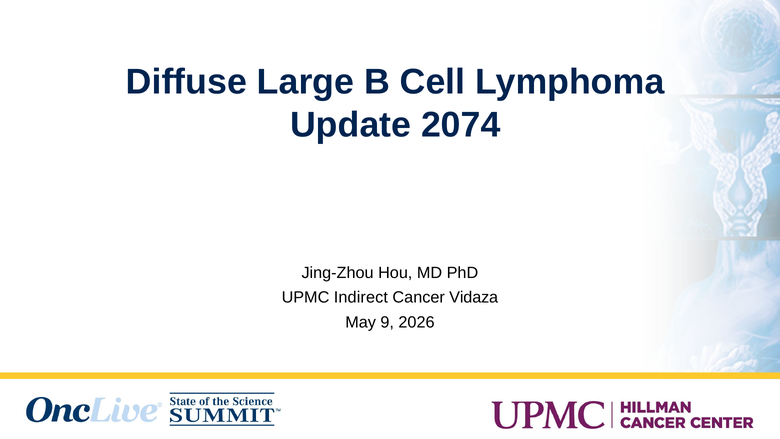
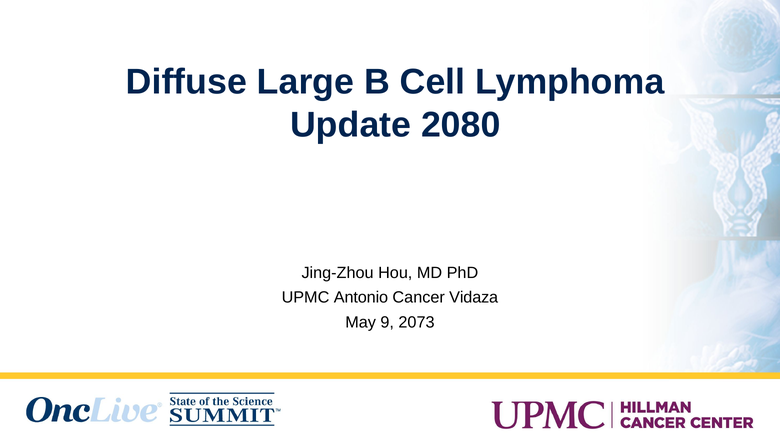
2074: 2074 -> 2080
Indirect: Indirect -> Antonio
2026: 2026 -> 2073
